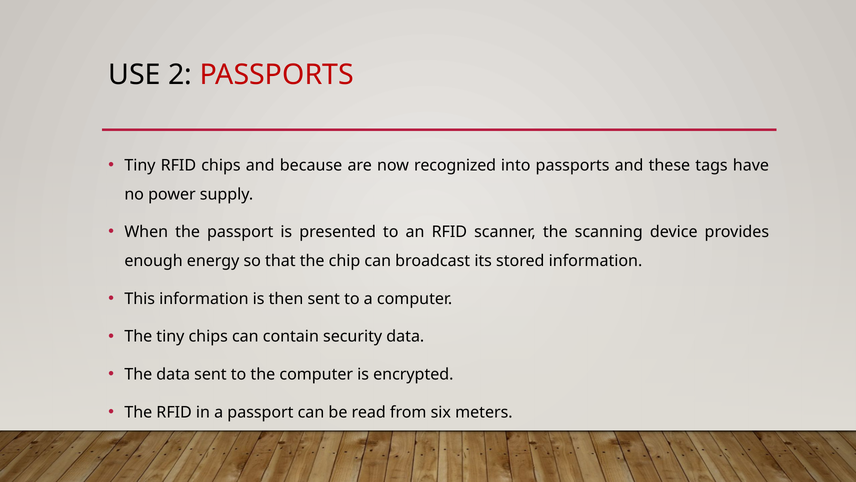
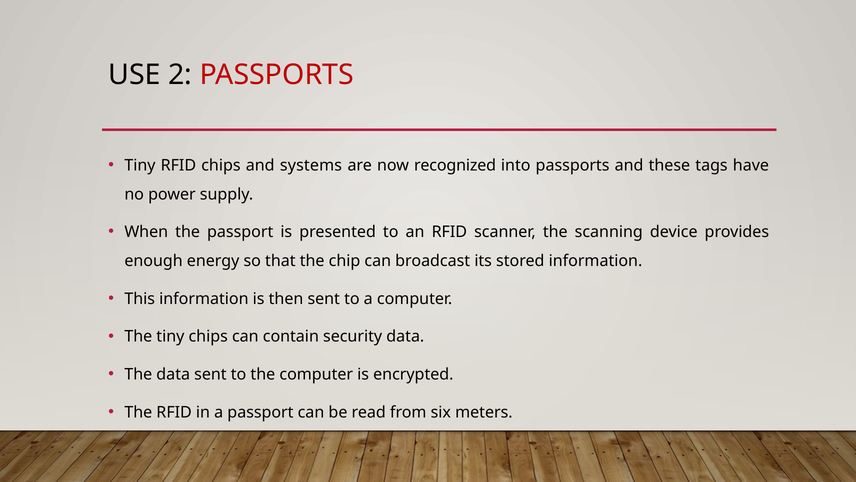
because: because -> systems
